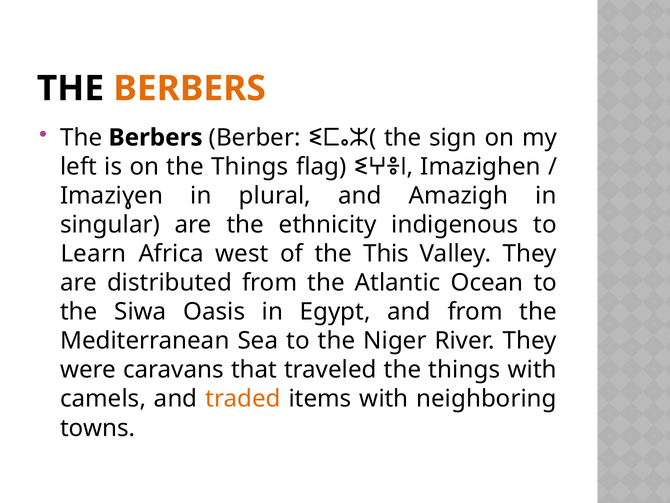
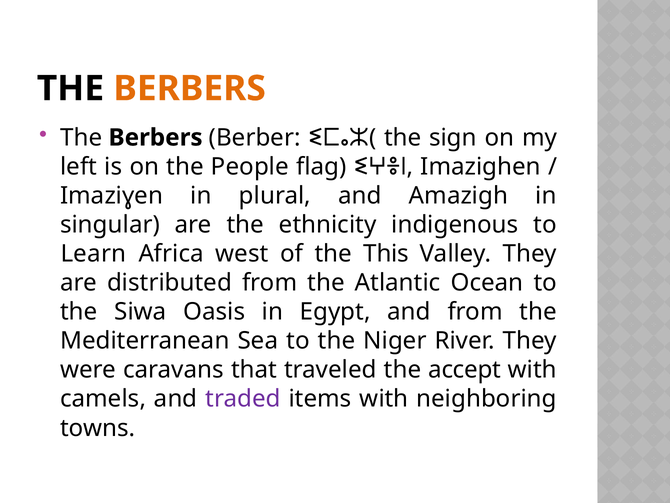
on the Things: Things -> People
traveled the things: things -> accept
traded colour: orange -> purple
